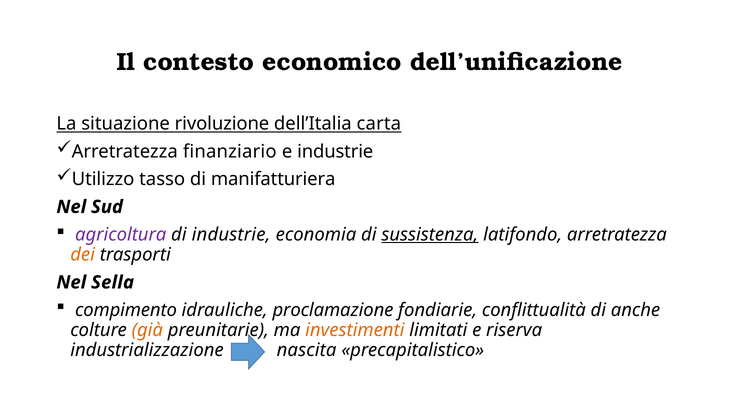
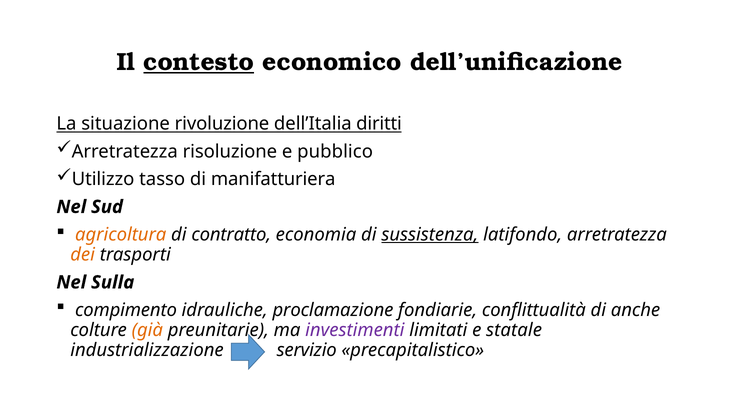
contesto underline: none -> present
carta: carta -> diritti
finanziario: finanziario -> risoluzione
e industrie: industrie -> pubblico
agricoltura colour: purple -> orange
di industrie: industrie -> contratto
Sella: Sella -> Sulla
investimenti colour: orange -> purple
riserva: riserva -> statale
nascita: nascita -> servizio
